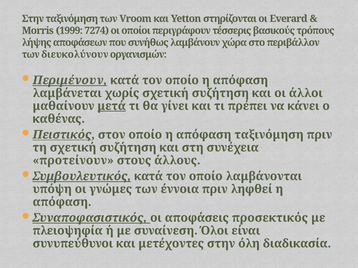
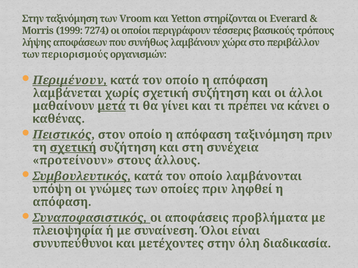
διευκολύνουν: διευκολύνουν -> περιορισμούς
σχετική at (73, 148) underline: none -> present
έννοια: έννοια -> οποίες
προσεκτικός: προσεκτικός -> προβλήματα
